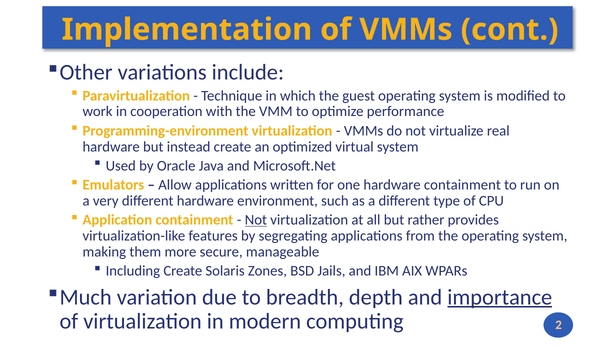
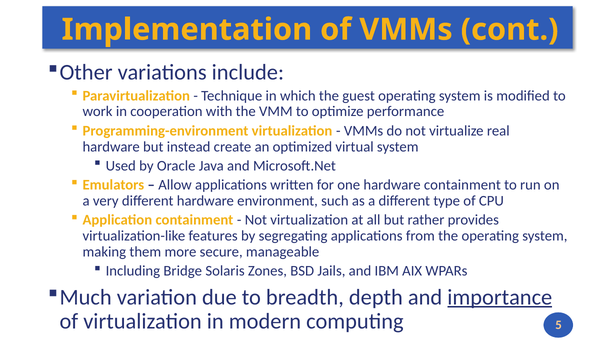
Not at (256, 220) underline: present -> none
Including Create: Create -> Bridge
2: 2 -> 5
